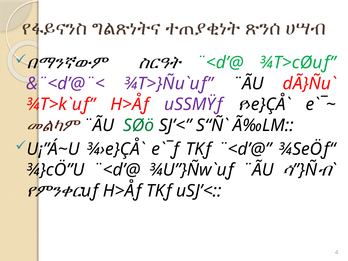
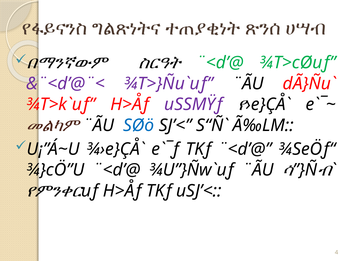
SØö colour: green -> blue
